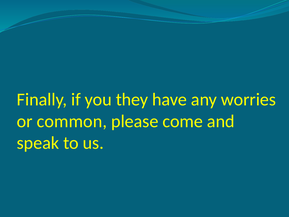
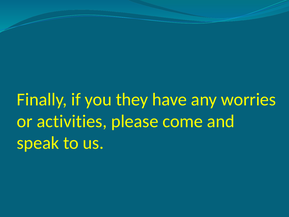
common: common -> activities
